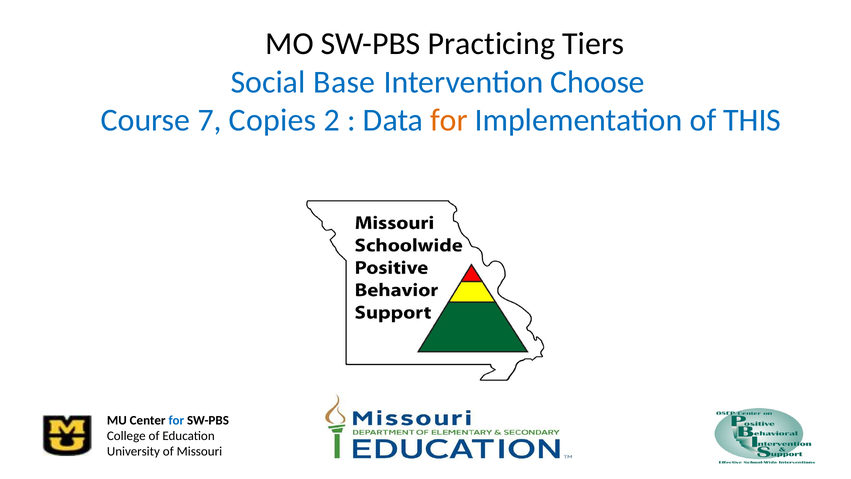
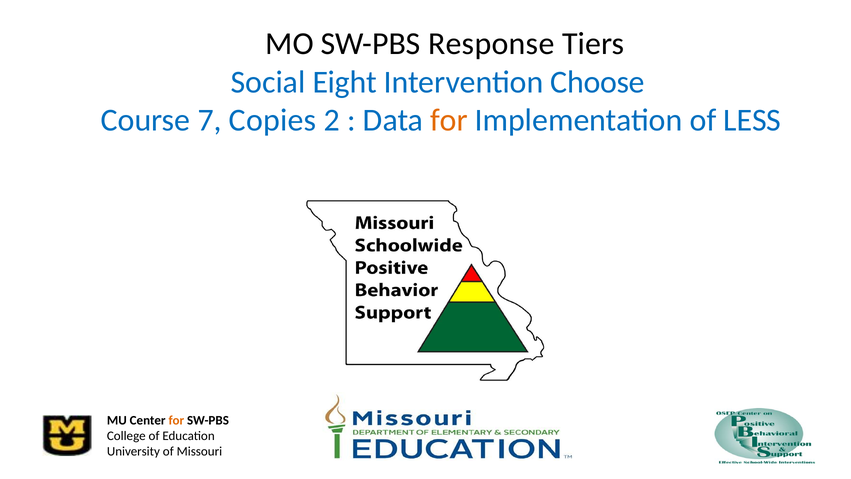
Practicing: Practicing -> Response
Base: Base -> Eight
THIS: THIS -> LESS
for at (176, 420) colour: blue -> orange
